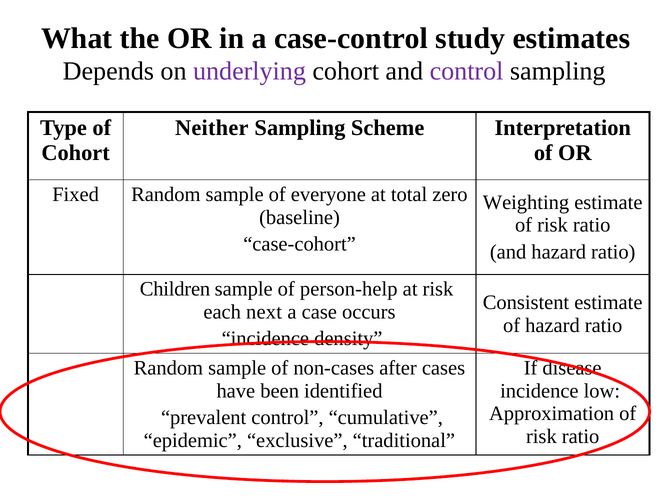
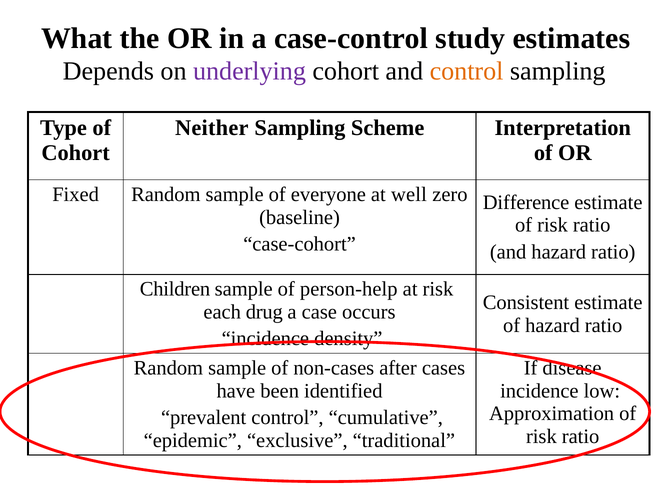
control at (467, 71) colour: purple -> orange
total: total -> well
Weighting: Weighting -> Difference
next: next -> drug
